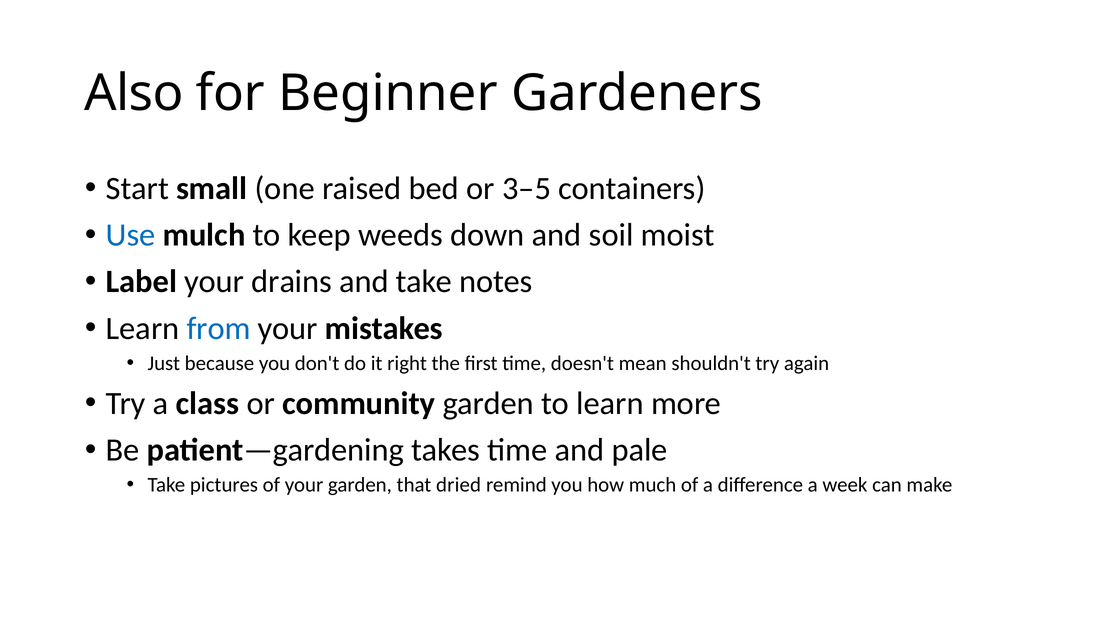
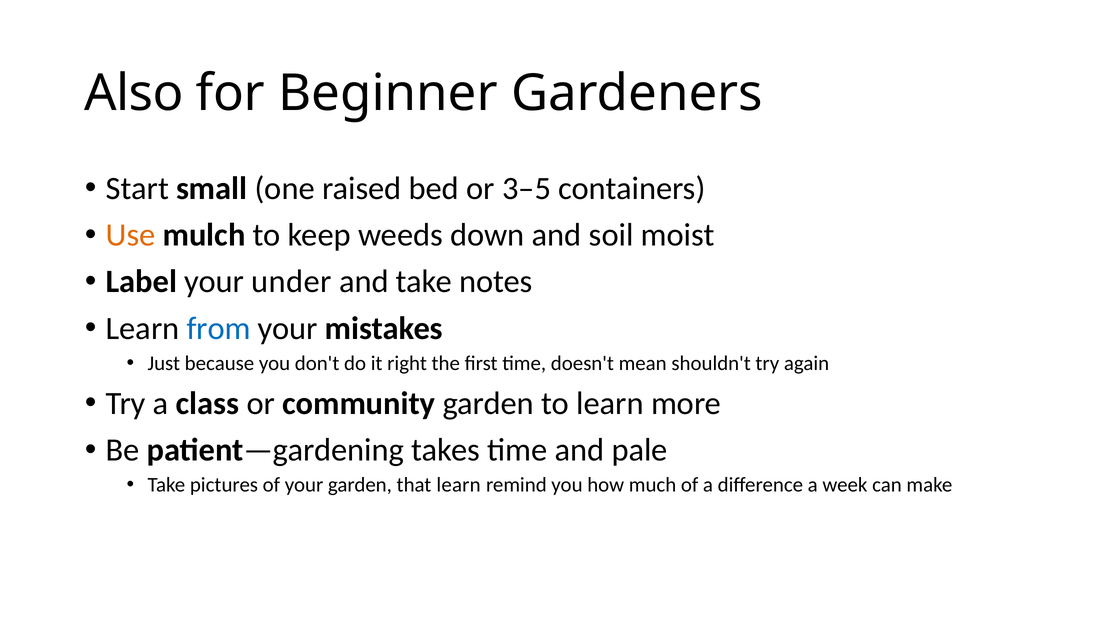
Use colour: blue -> orange
drains: drains -> under
that dried: dried -> learn
